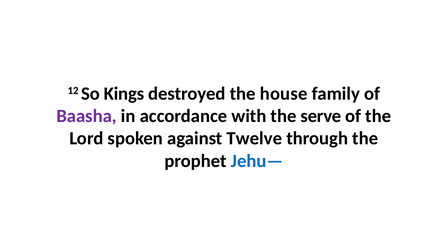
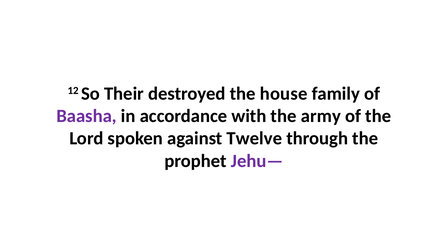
Kings: Kings -> Their
serve: serve -> army
Jehu— colour: blue -> purple
